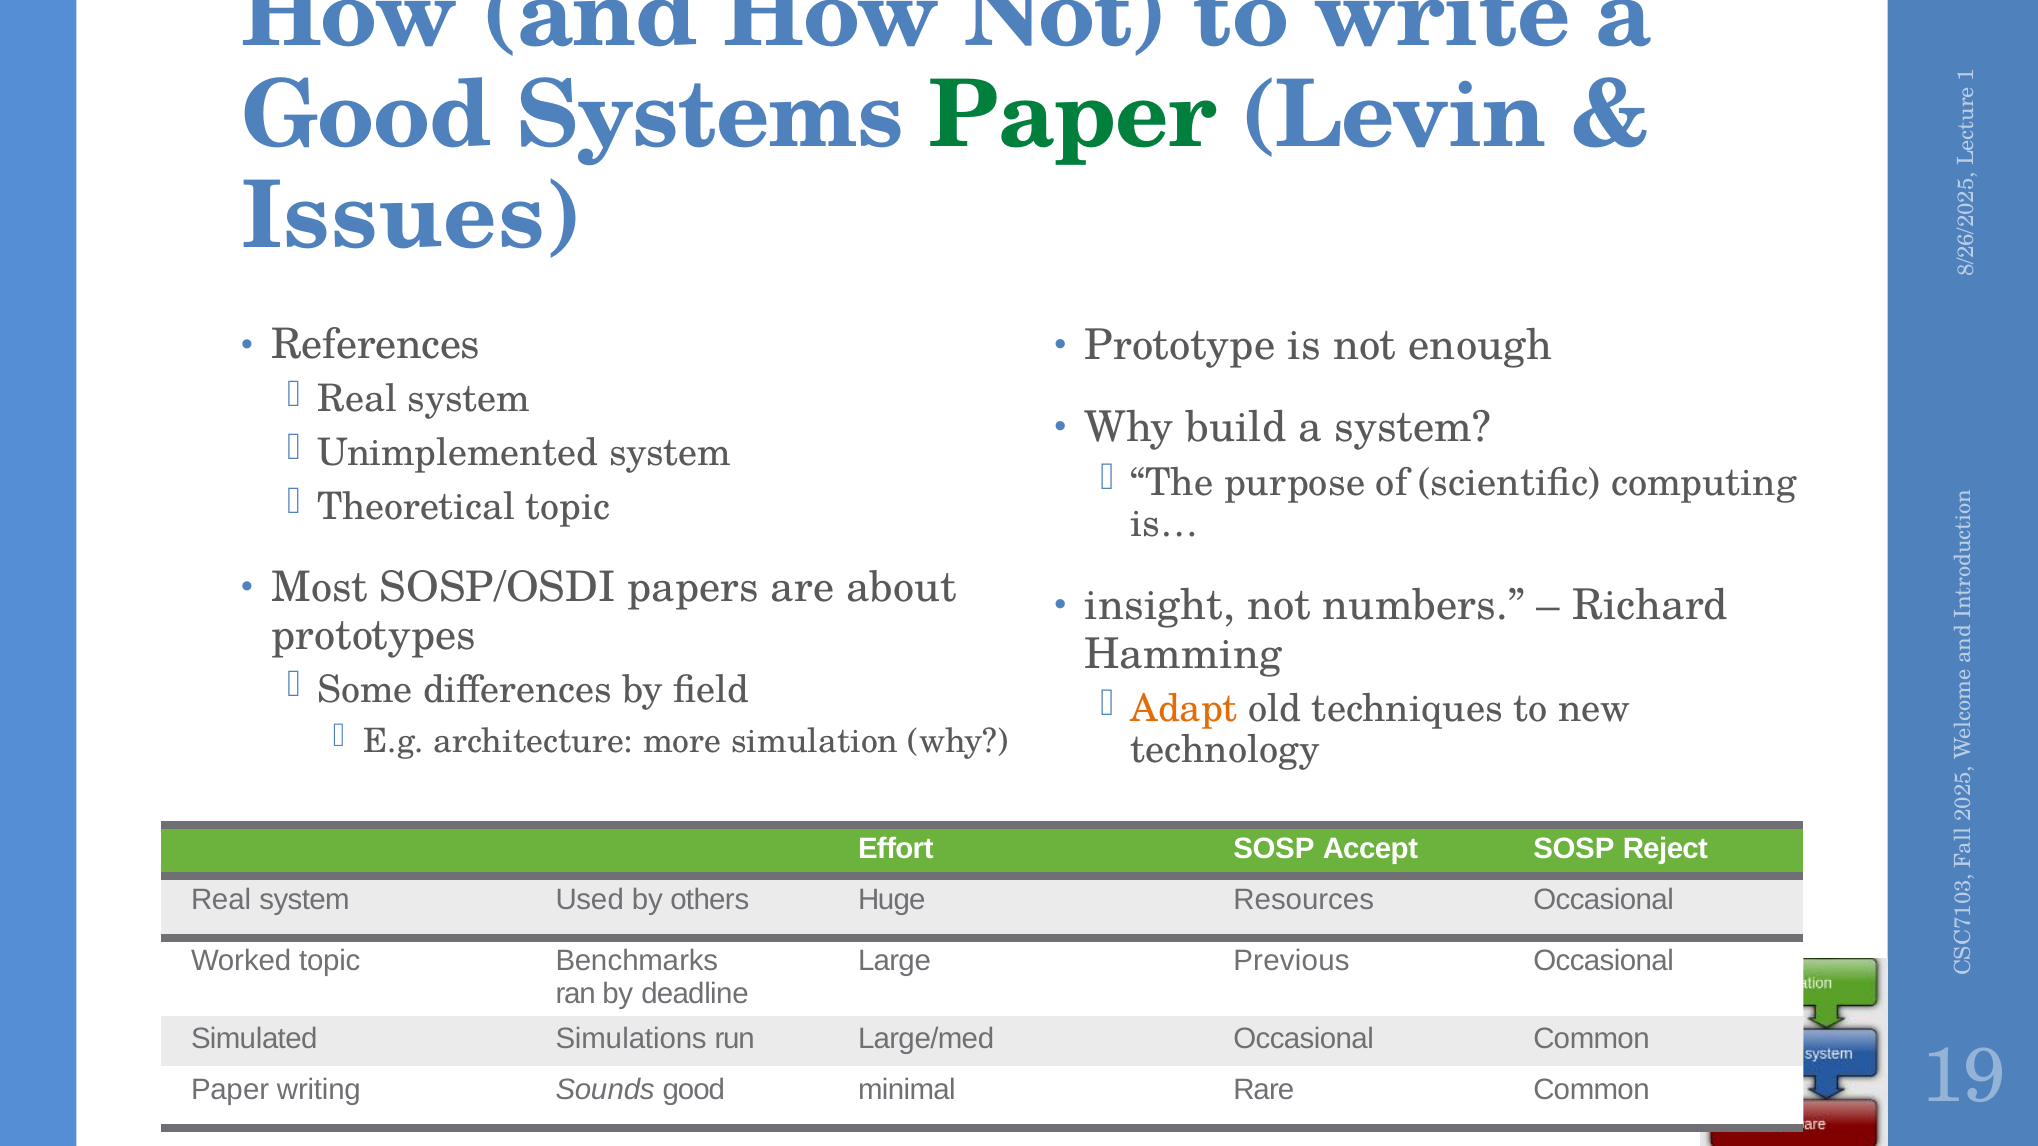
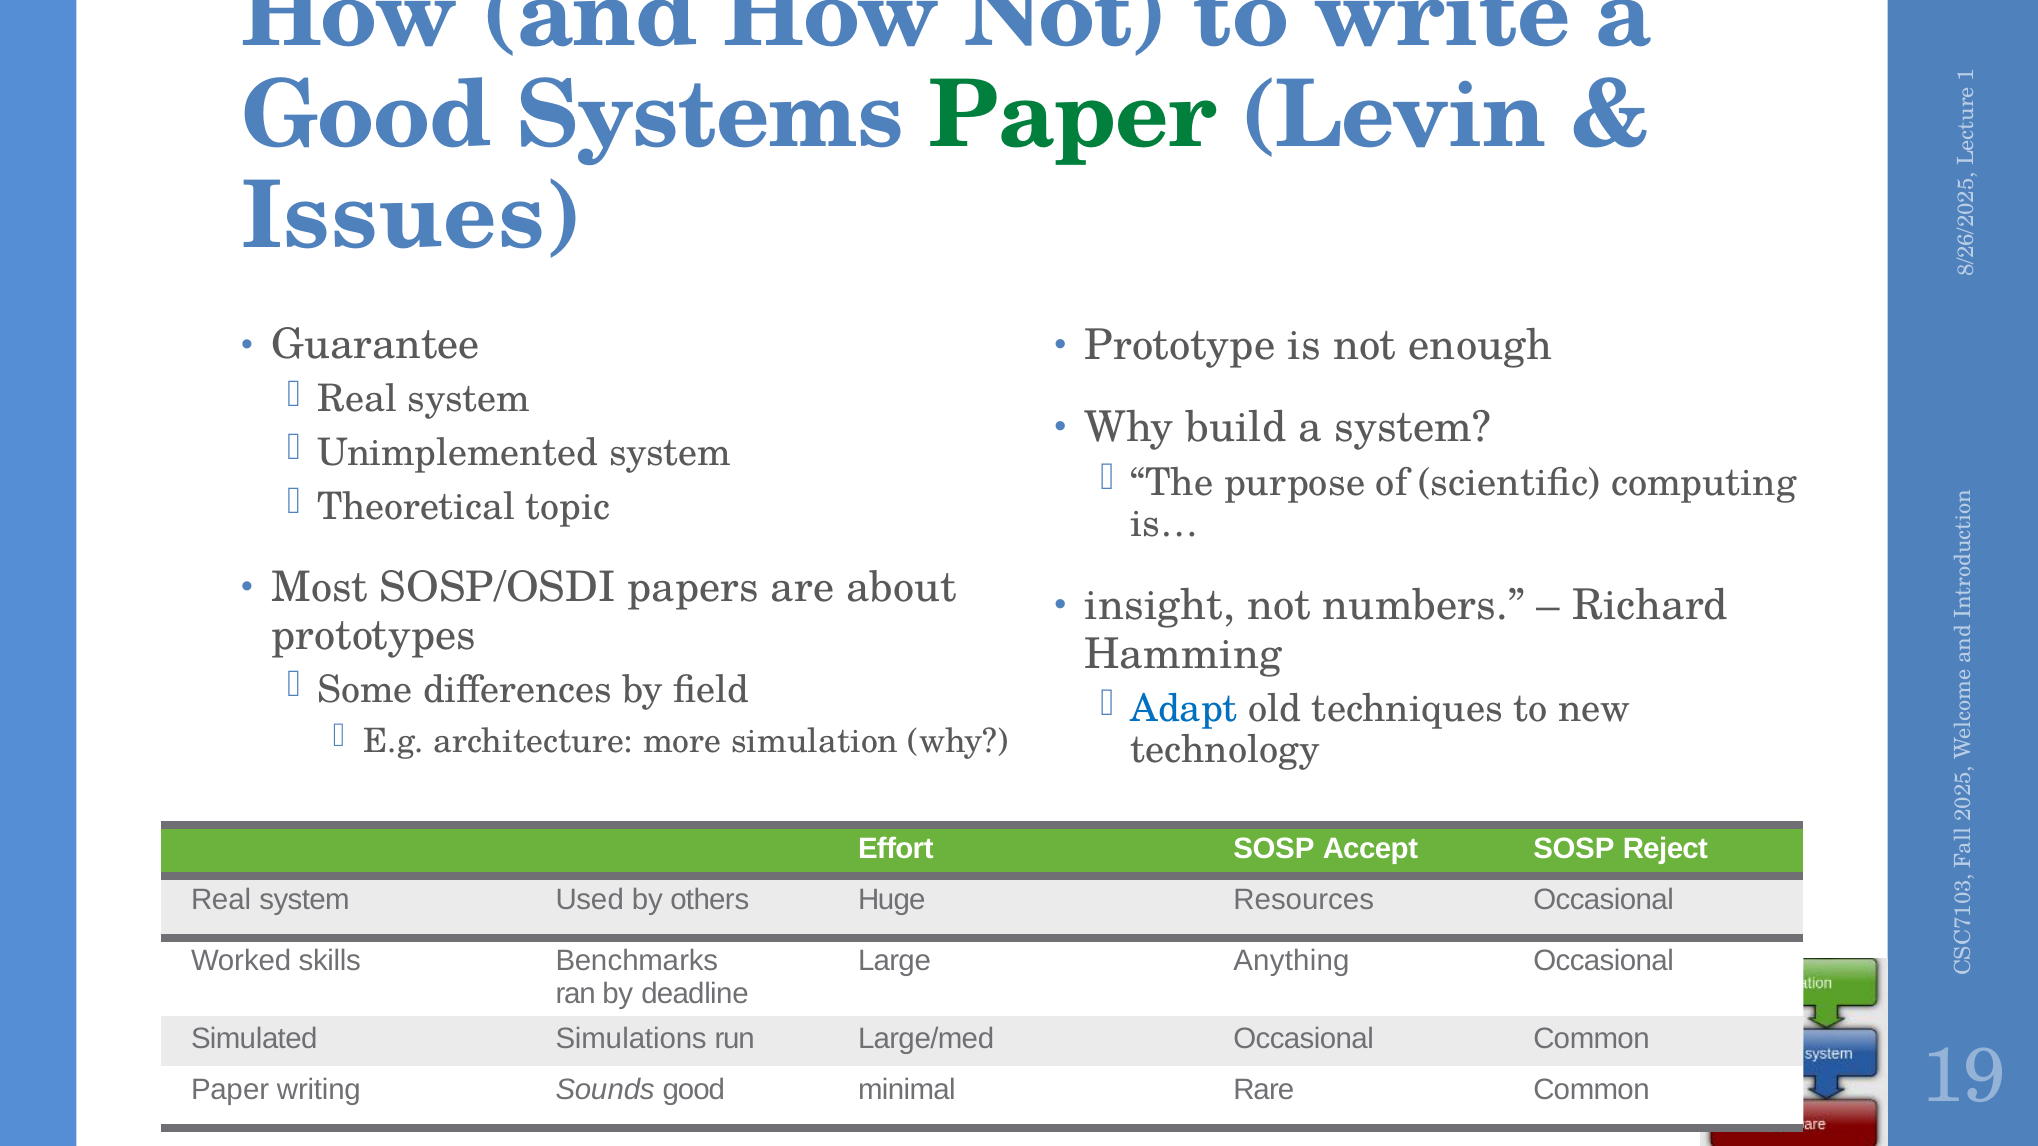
References: References -> Guarantee
Adapt colour: orange -> blue
Worked topic: topic -> skills
Previous: Previous -> Anything
